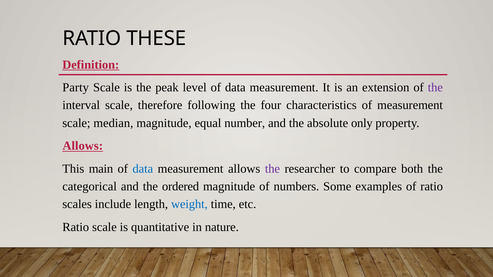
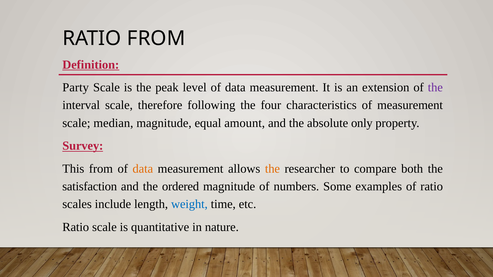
RATIO THESE: THESE -> FROM
number: number -> amount
Allows at (83, 146): Allows -> Survey
This main: main -> from
data at (143, 169) colour: blue -> orange
the at (272, 169) colour: purple -> orange
categorical: categorical -> satisfaction
